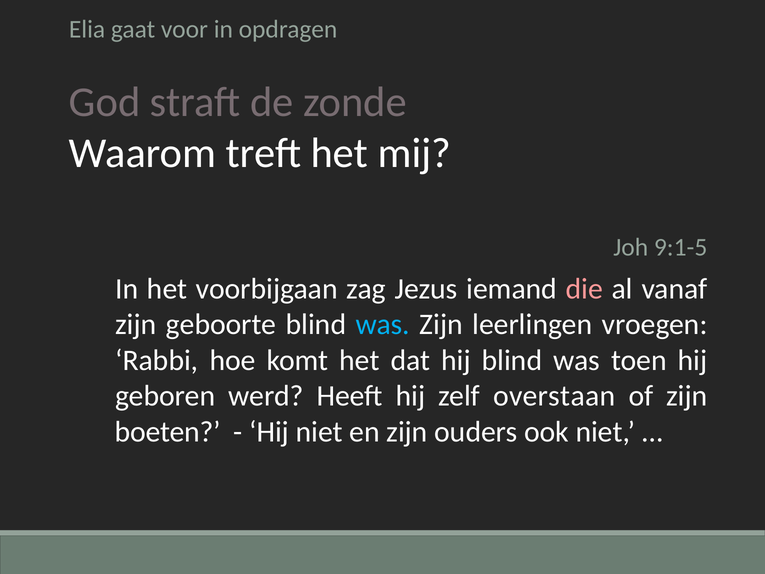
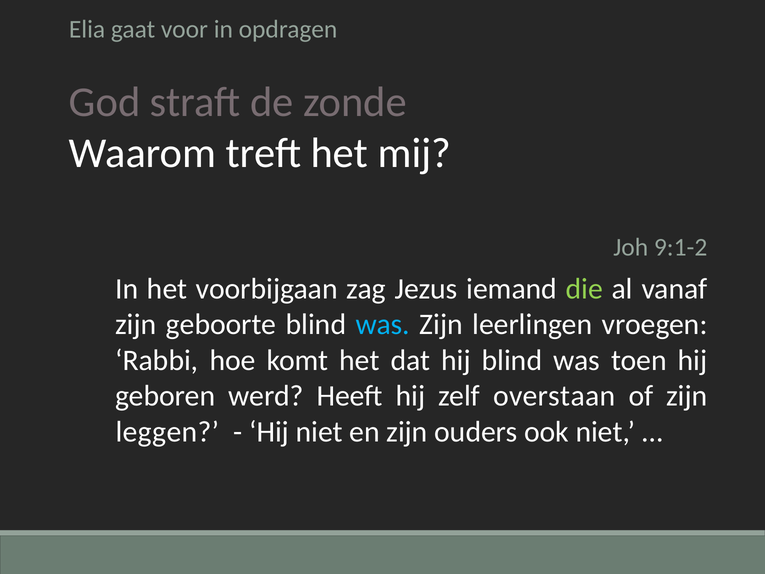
9:1-5: 9:1-5 -> 9:1-2
die colour: pink -> light green
boeten: boeten -> leggen
